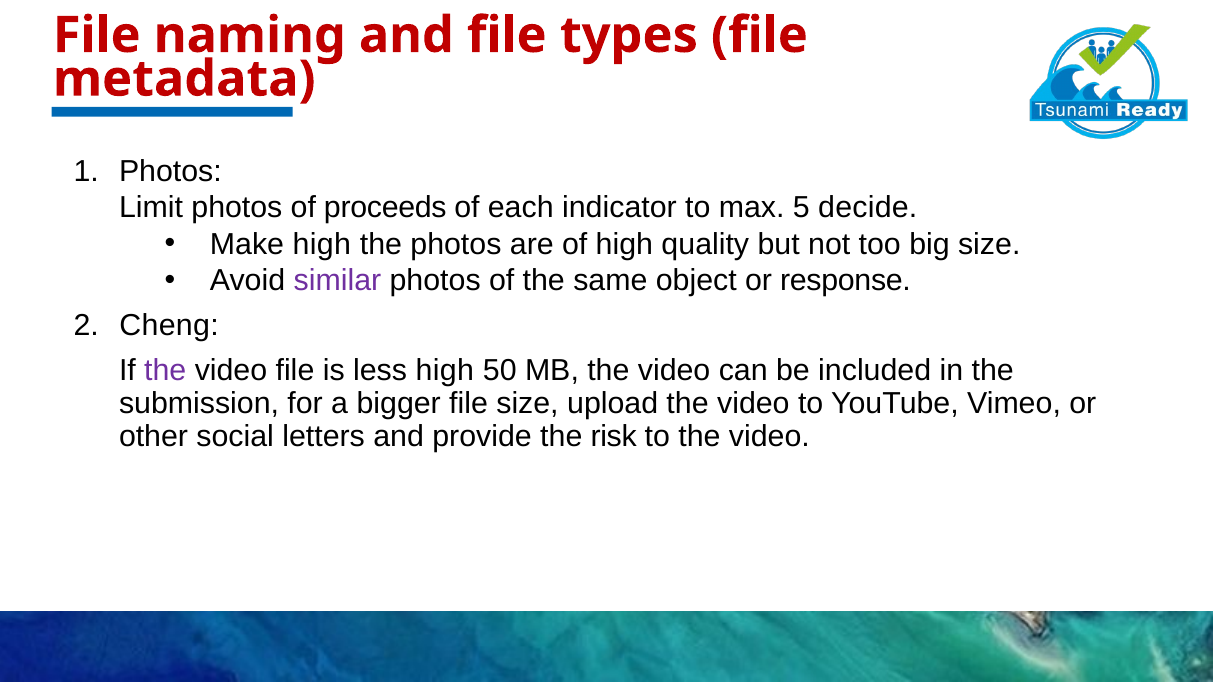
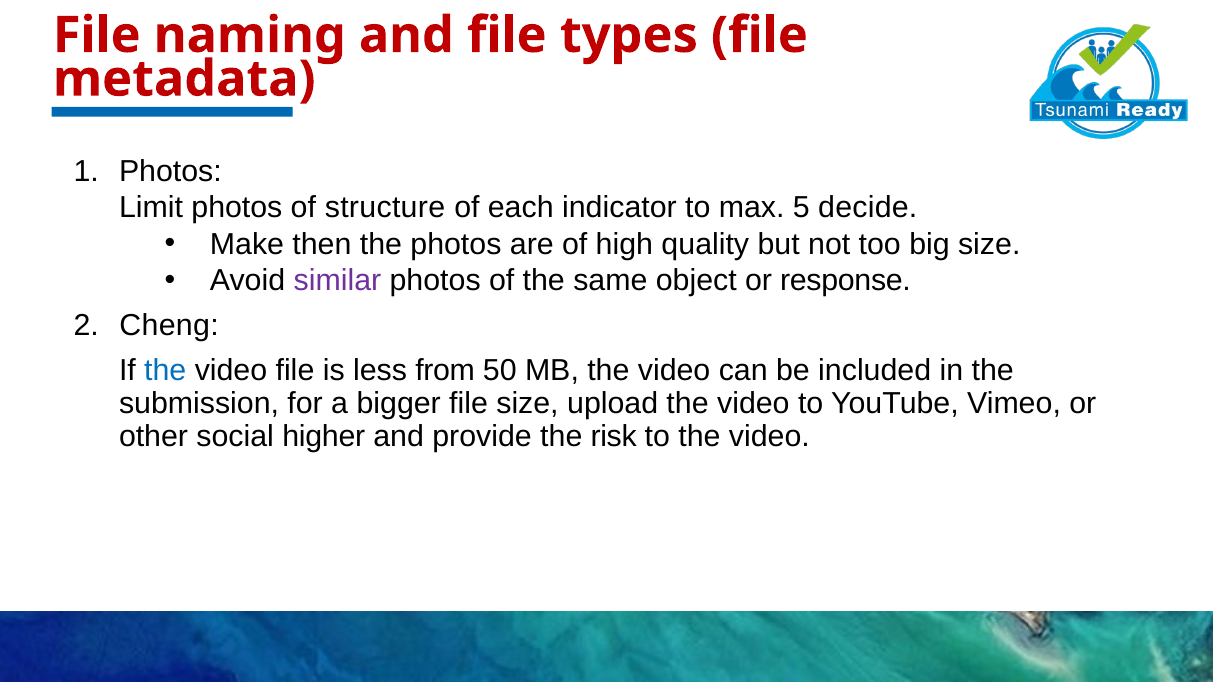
proceeds: proceeds -> structure
Make high: high -> then
the at (165, 371) colour: purple -> blue
less high: high -> from
letters: letters -> higher
